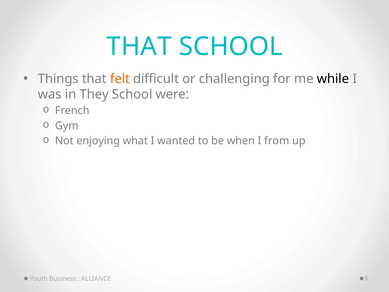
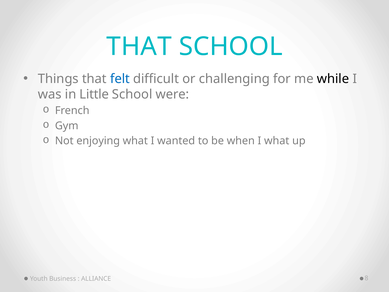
felt colour: orange -> blue
They: They -> Little
I from: from -> what
